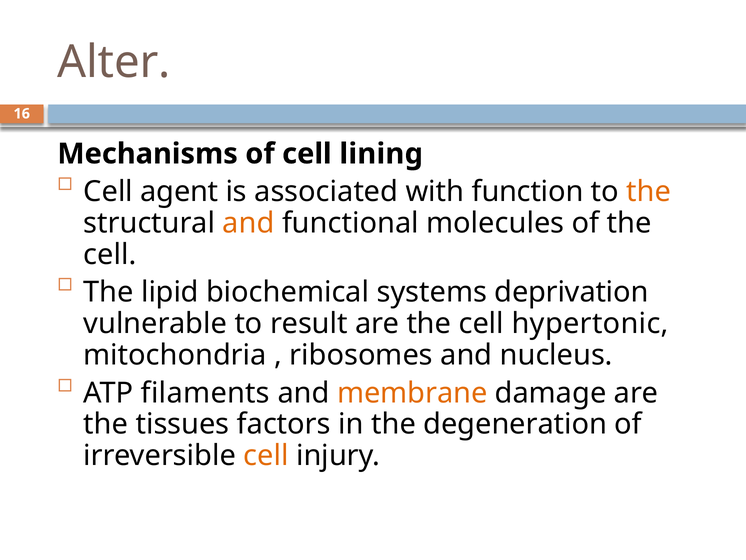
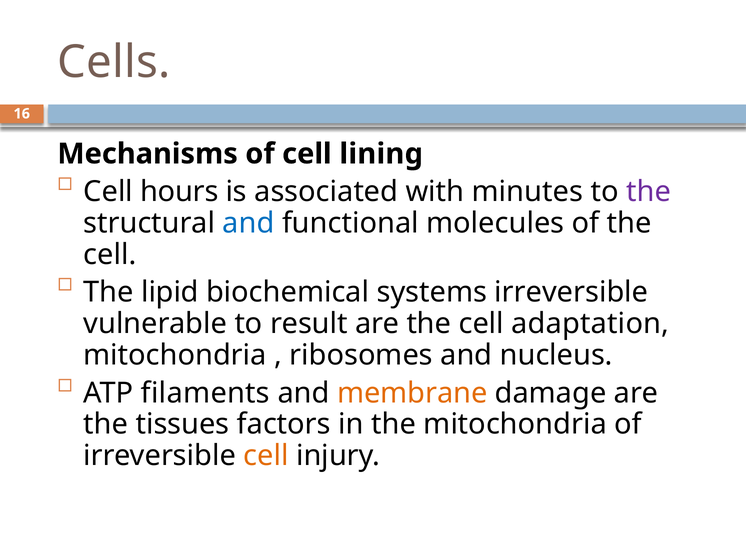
Alter: Alter -> Cells
agent: agent -> hours
function: function -> minutes
the at (649, 192) colour: orange -> purple
and at (248, 223) colour: orange -> blue
systems deprivation: deprivation -> irreversible
hypertonic: hypertonic -> adaptation
the degeneration: degeneration -> mitochondria
